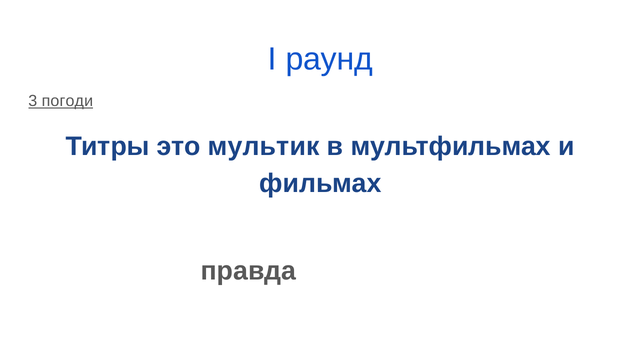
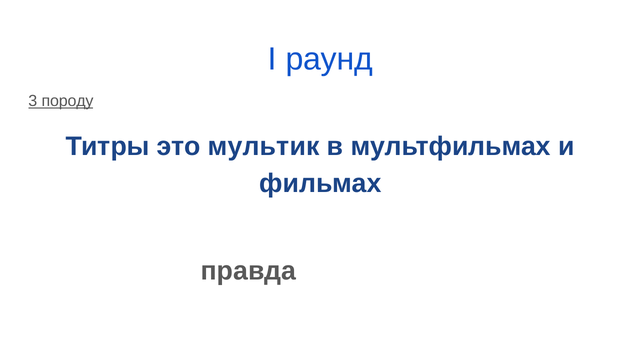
погоди: погоди -> породу
